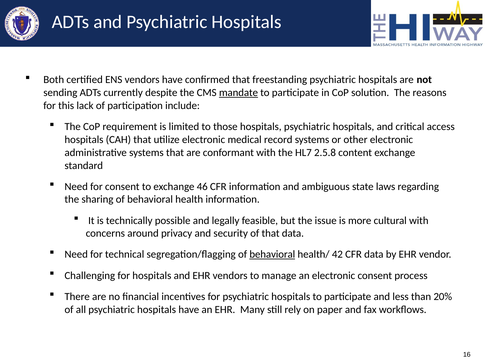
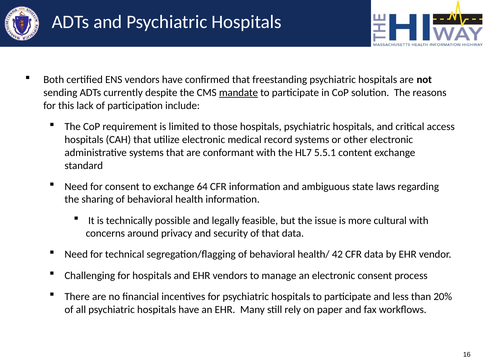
2.5.8: 2.5.8 -> 5.5.1
46: 46 -> 64
behavioral at (272, 254) underline: present -> none
